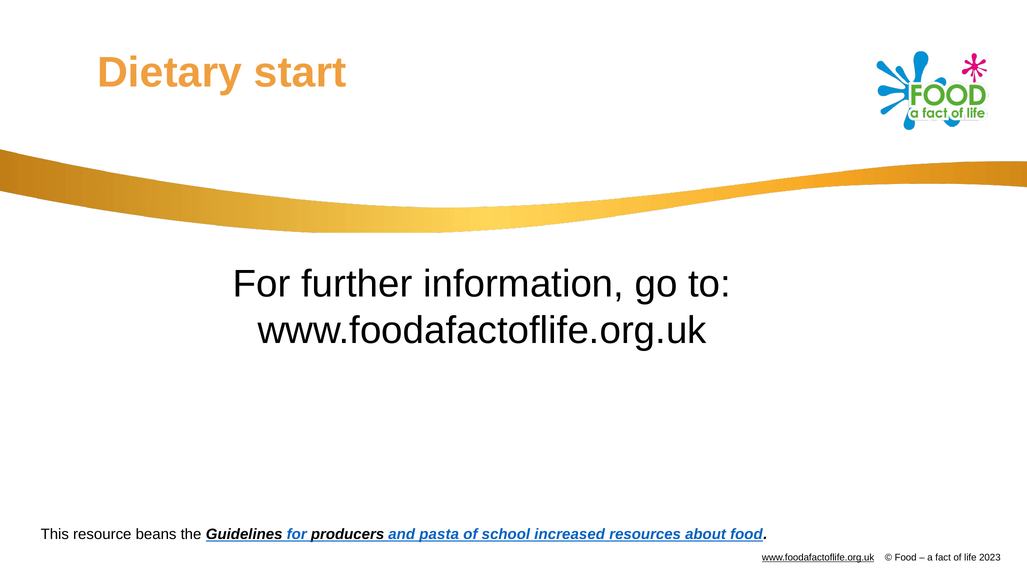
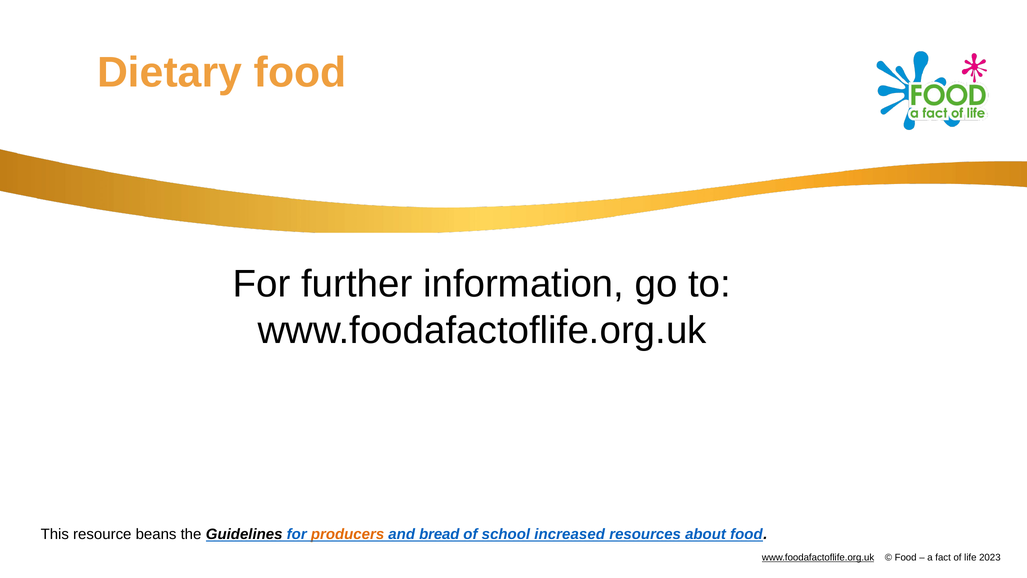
Dietary start: start -> food
producers colour: black -> orange
pasta: pasta -> bread
